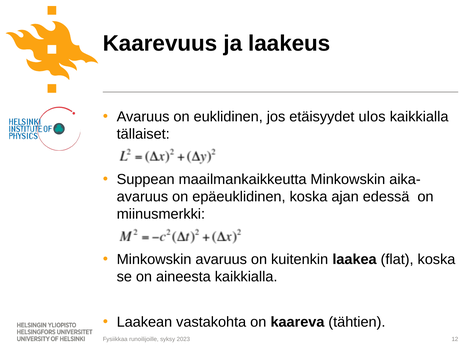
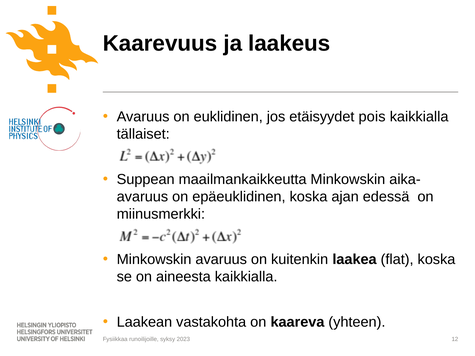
ulos: ulos -> pois
tähtien: tähtien -> yhteen
